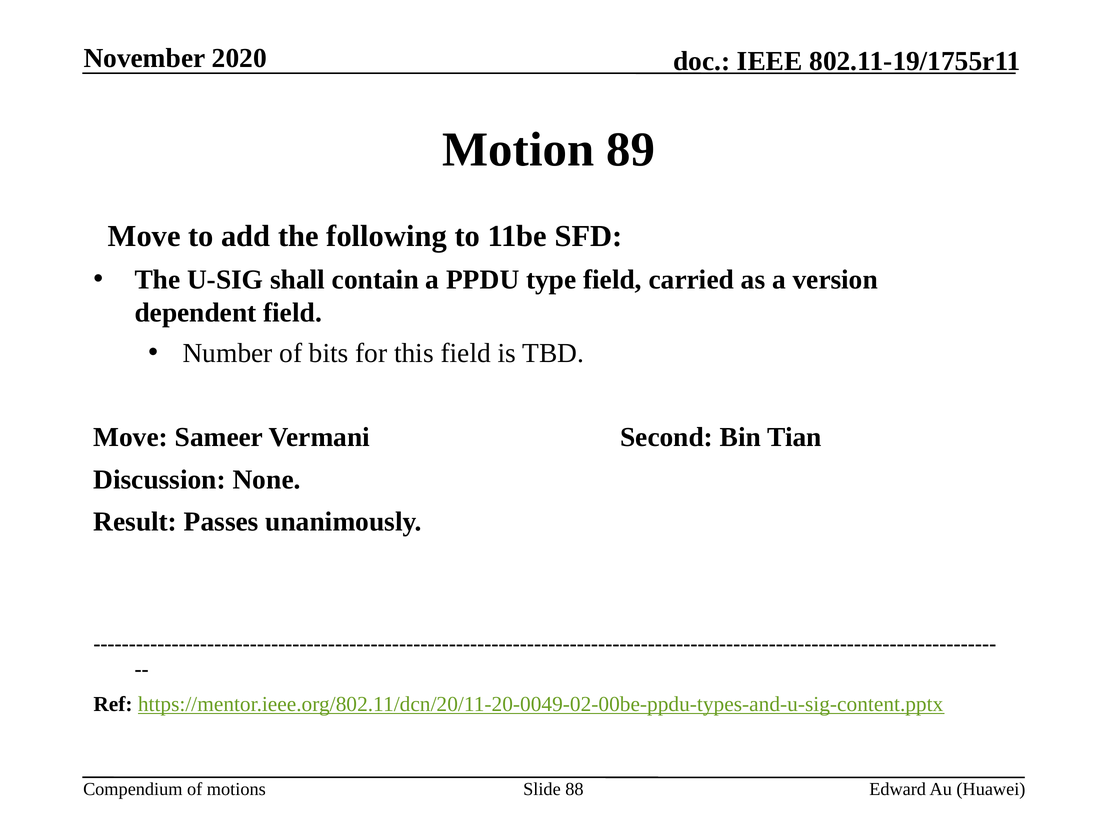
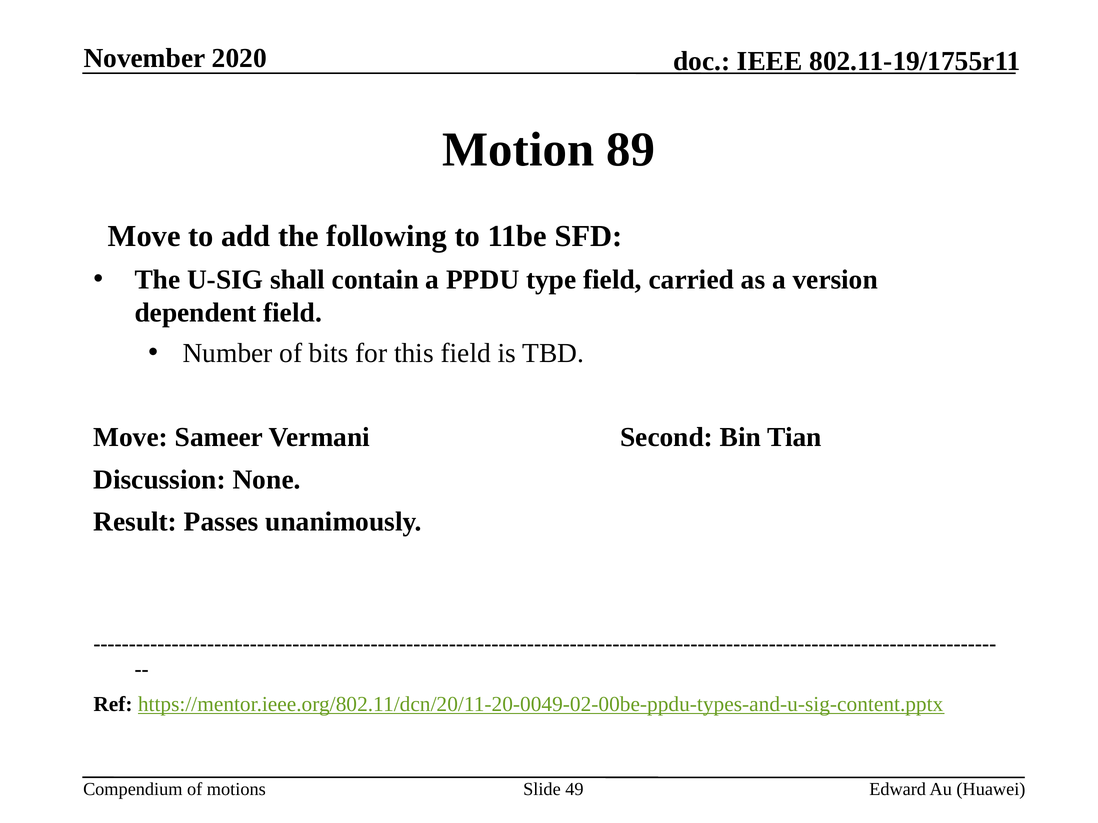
88: 88 -> 49
